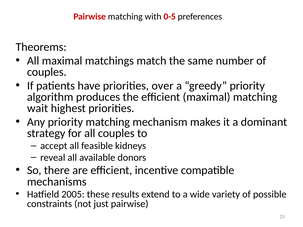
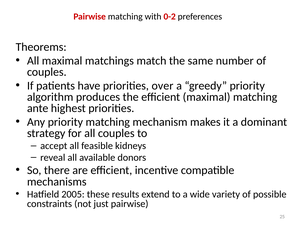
0-5: 0-5 -> 0-2
wait: wait -> ante
